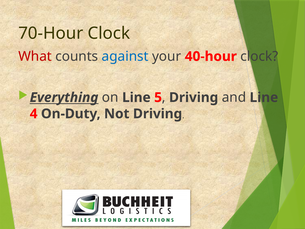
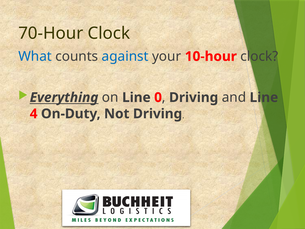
What colour: red -> blue
40-hour: 40-hour -> 10-hour
5: 5 -> 0
